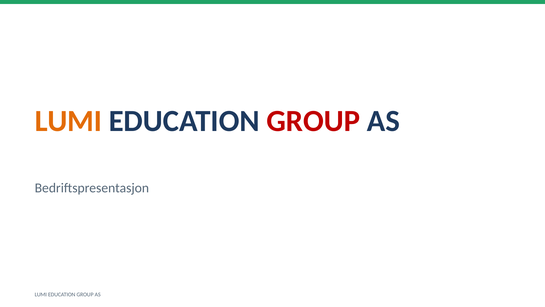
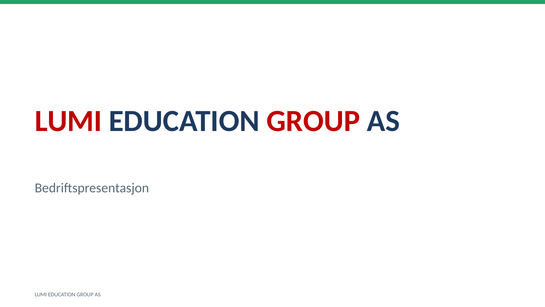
LUMI at (68, 121) colour: orange -> red
